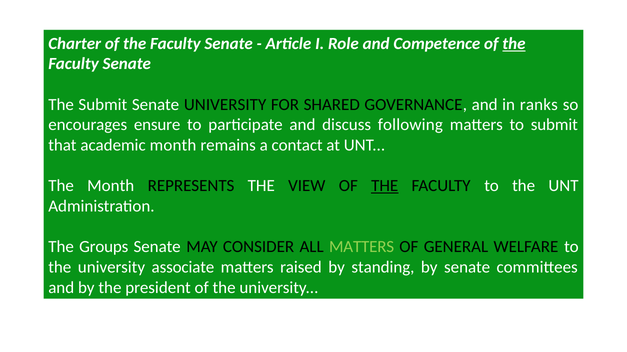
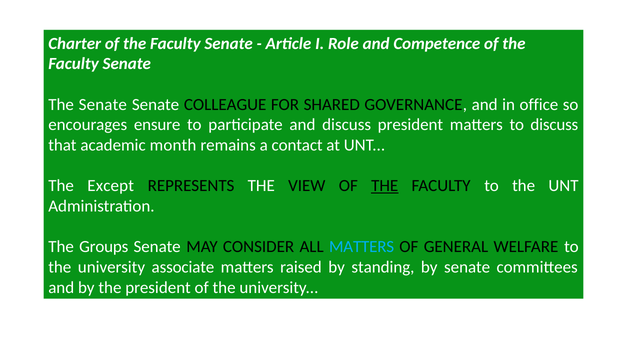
the at (514, 44) underline: present -> none
The Submit: Submit -> Senate
Senate UNIVERSITY: UNIVERSITY -> COLLEAGUE
ranks: ranks -> office
discuss following: following -> president
to submit: submit -> discuss
The Month: Month -> Except
MATTERS at (362, 247) colour: light green -> light blue
